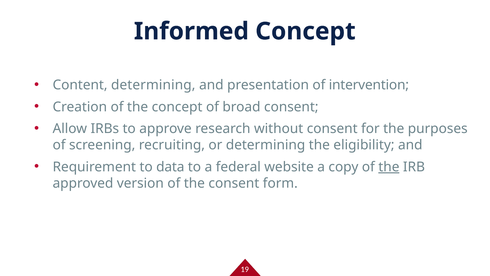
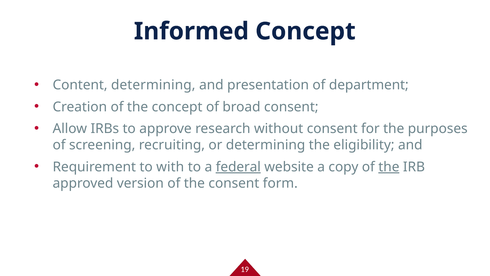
intervention: intervention -> department
data: data -> with
federal underline: none -> present
